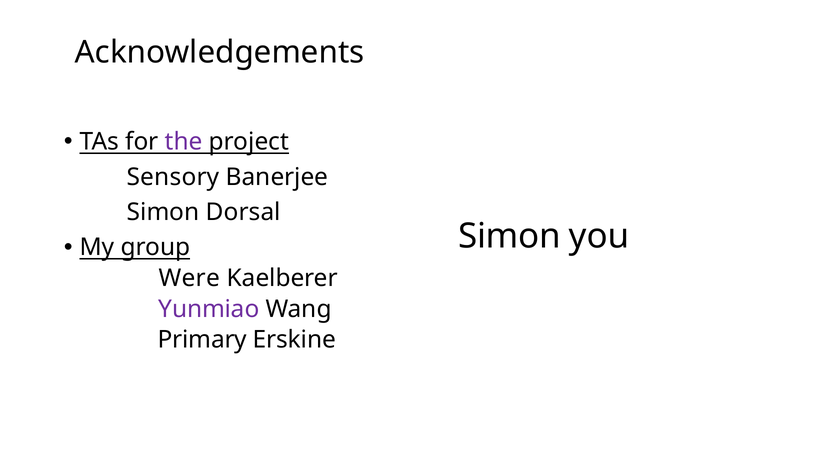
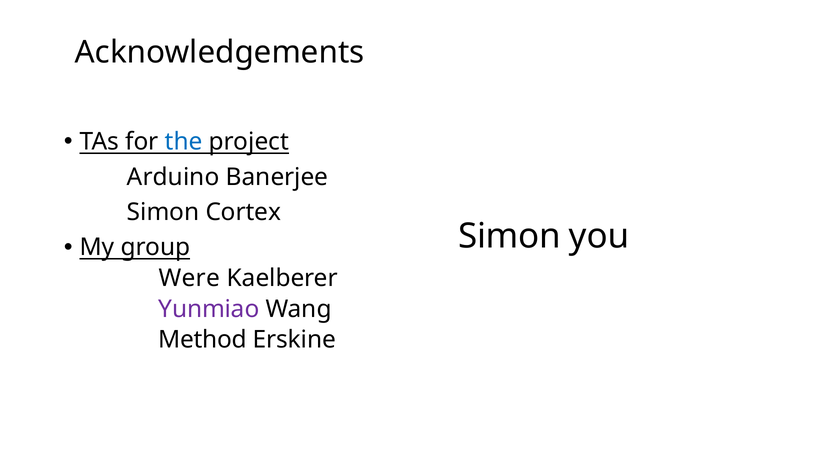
the colour: purple -> blue
Sensory: Sensory -> Arduino
Dorsal: Dorsal -> Cortex
Primary: Primary -> Method
